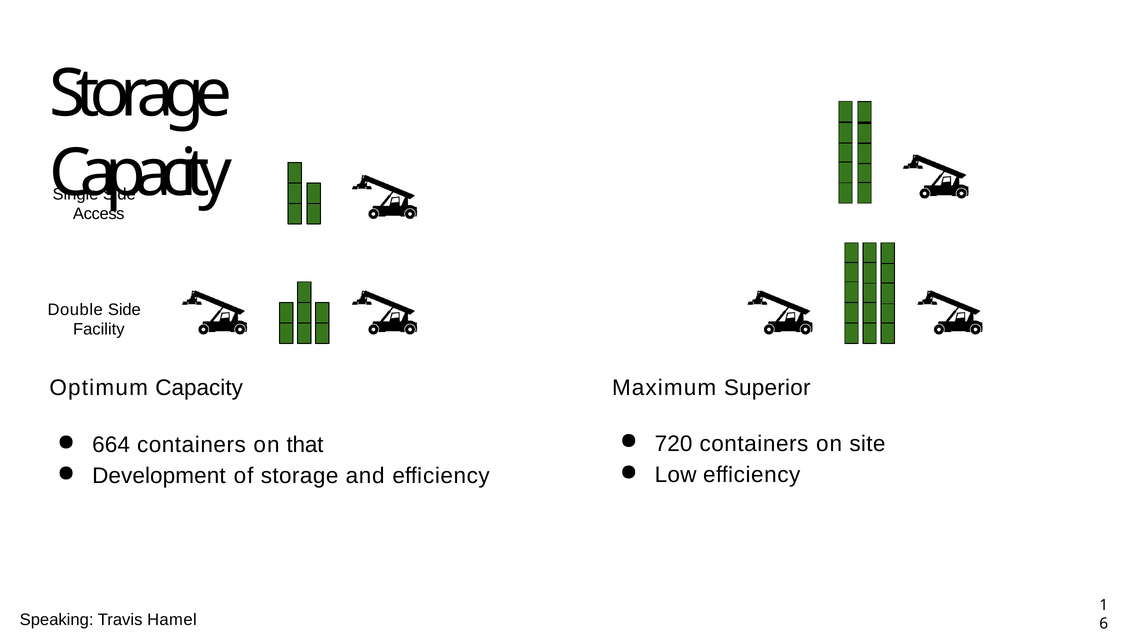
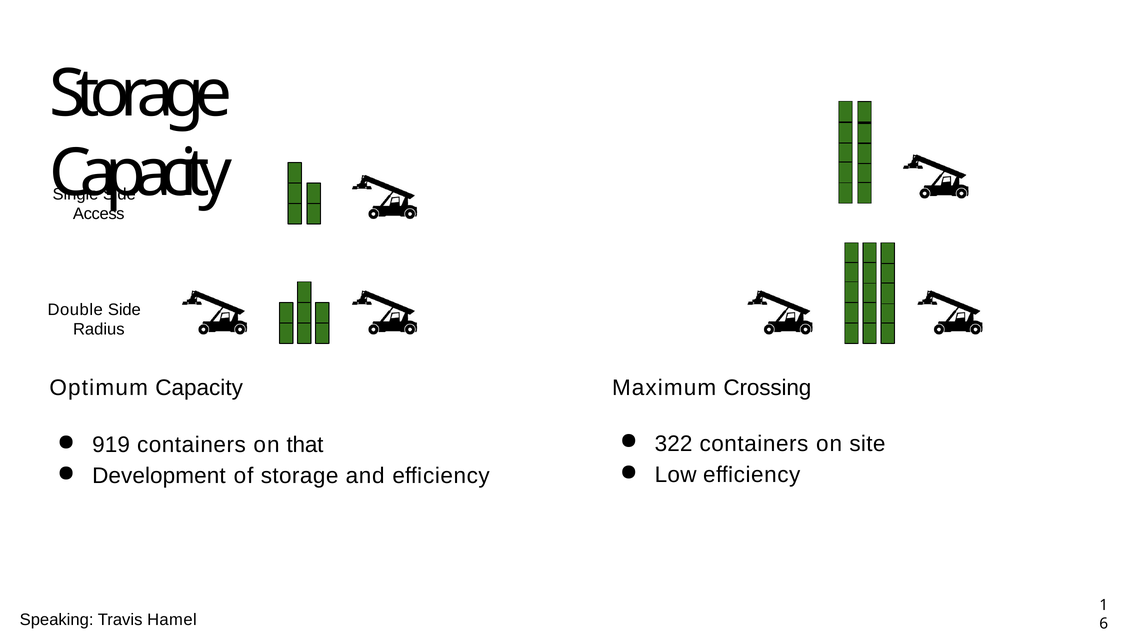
Facility: Facility -> Radius
Superior: Superior -> Crossing
720: 720 -> 322
664: 664 -> 919
